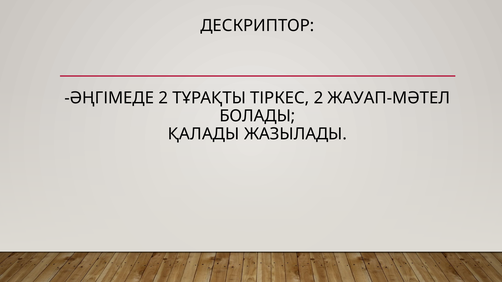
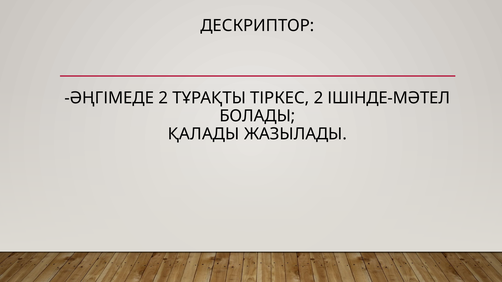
ЖАУАП-МӘТЕЛ: ЖАУАП-МӘТЕЛ -> ІШІНДЕ-МӘТЕЛ
